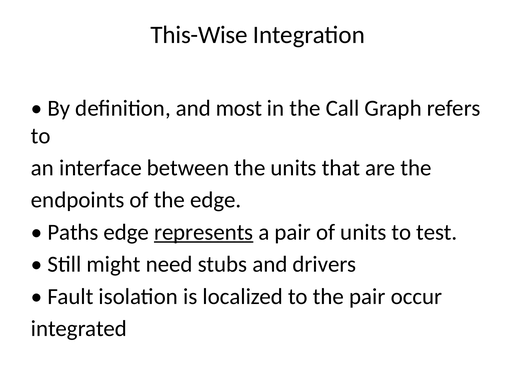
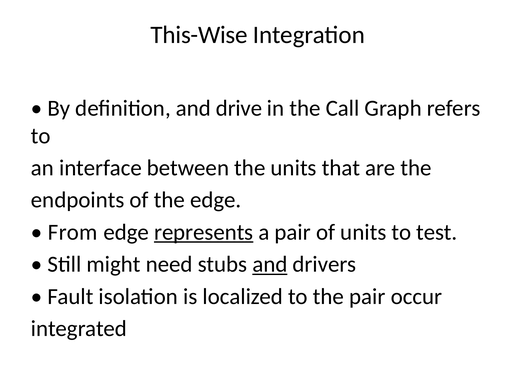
most: most -> drive
Paths: Paths -> From
and at (270, 264) underline: none -> present
